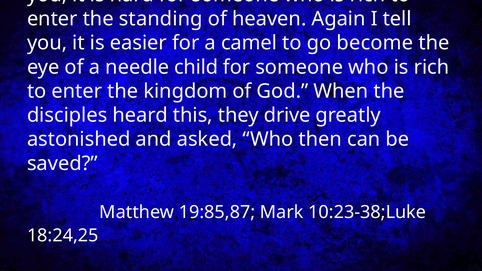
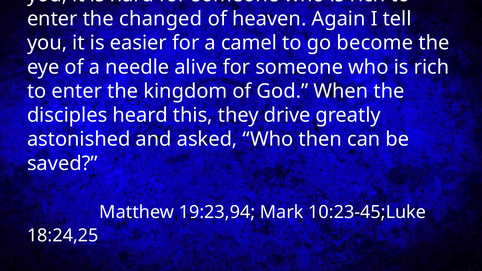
standing: standing -> changed
child: child -> alive
19:85,87: 19:85,87 -> 19:23,94
10:23-38;Luke: 10:23-38;Luke -> 10:23-45;Luke
